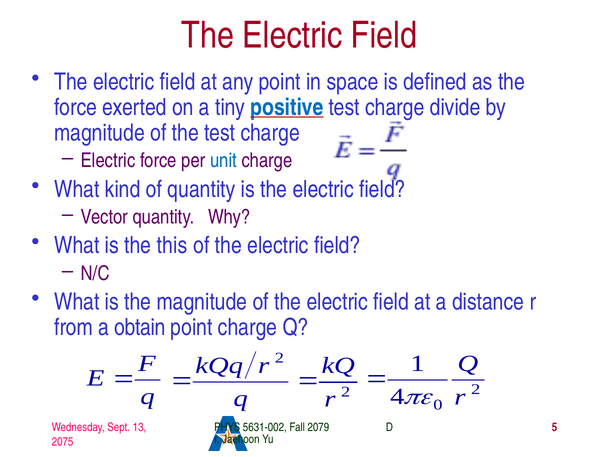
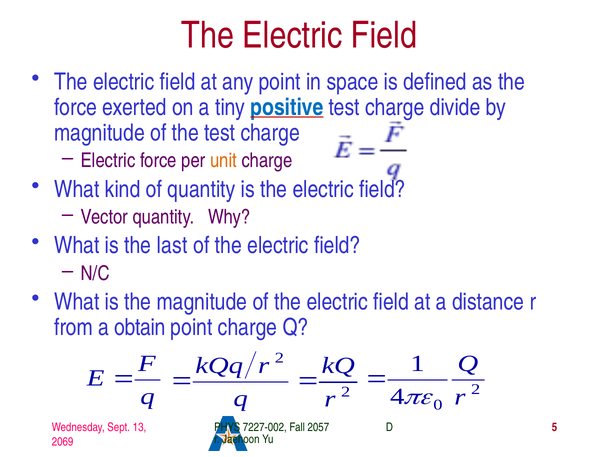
unit colour: blue -> orange
this: this -> last
5631-002: 5631-002 -> 7227-002
2079: 2079 -> 2057
2075: 2075 -> 2069
